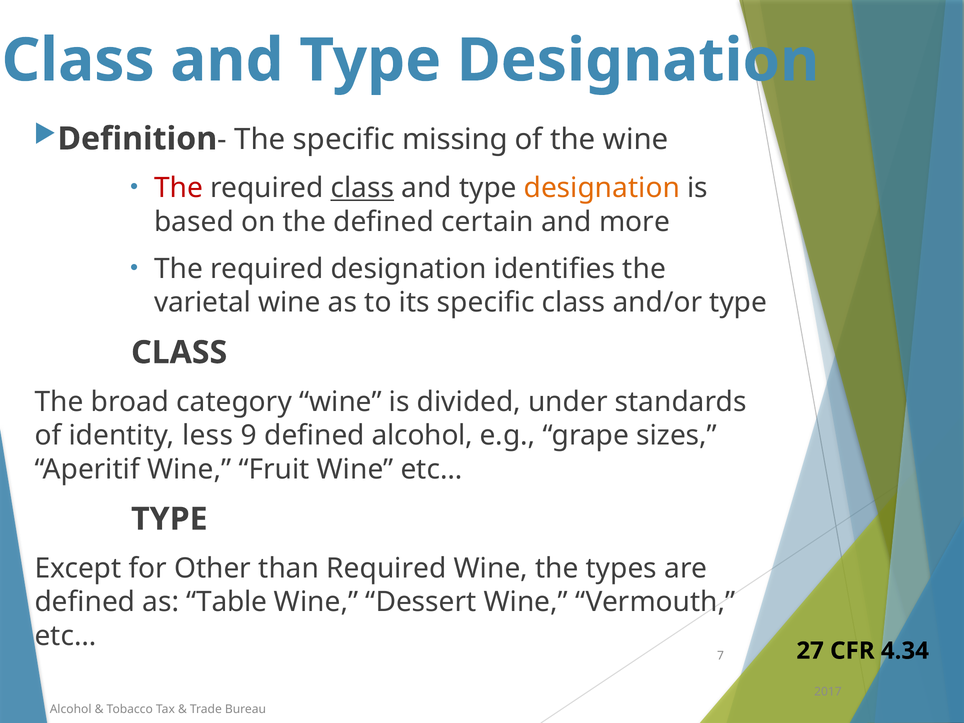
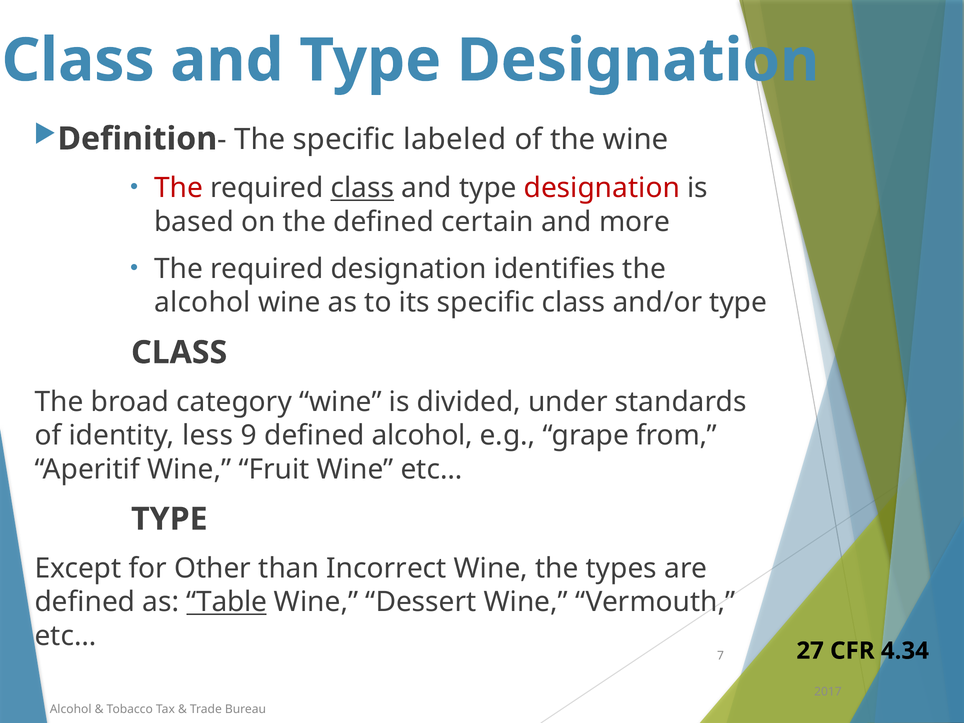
missing: missing -> labeled
designation at (602, 188) colour: orange -> red
varietal at (203, 303): varietal -> alcohol
sizes: sizes -> from
than Required: Required -> Incorrect
Table underline: none -> present
